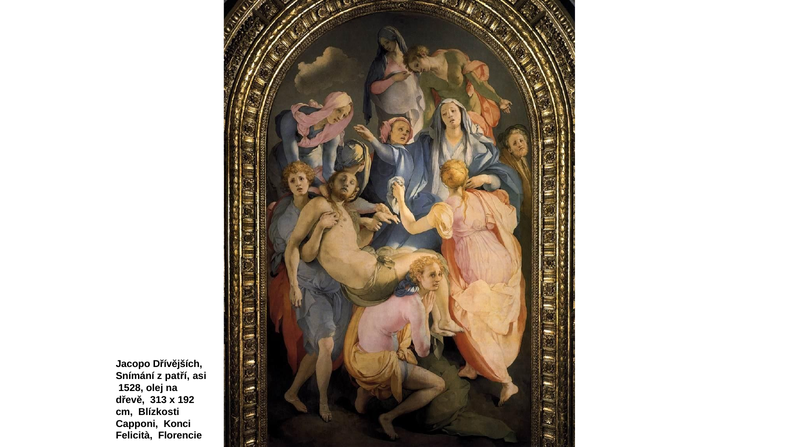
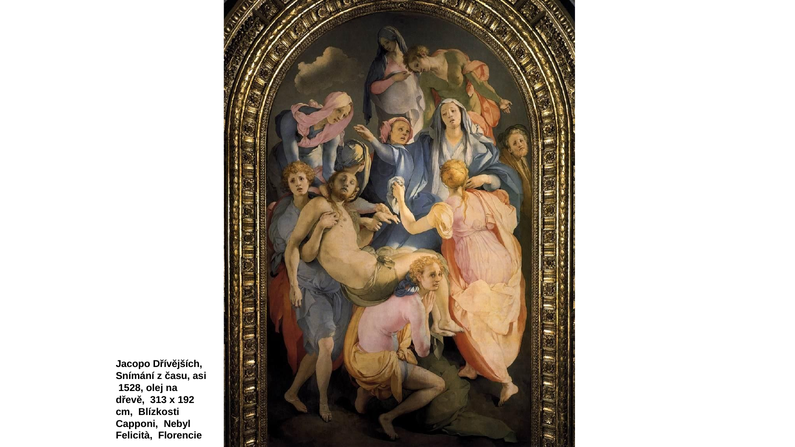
patří: patří -> času
Konci: Konci -> Nebyl
